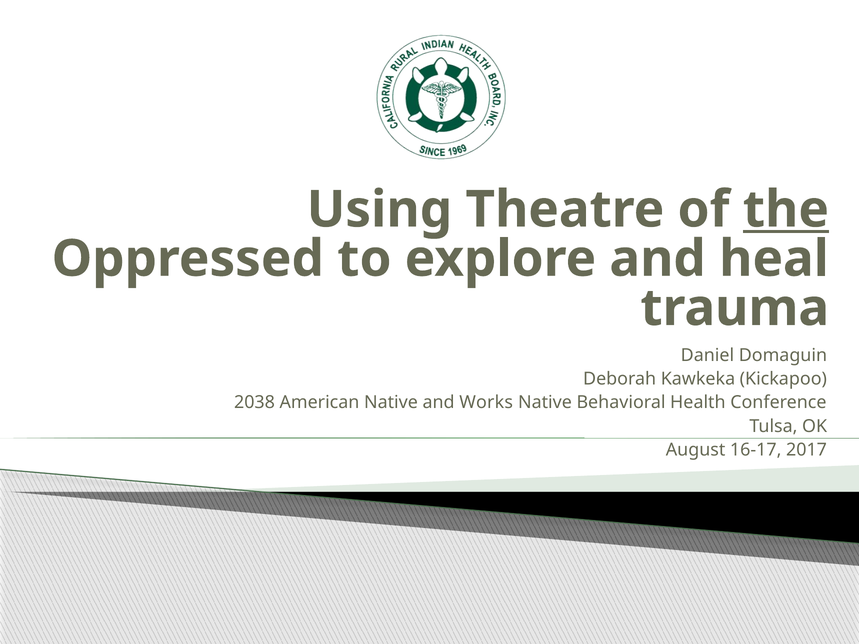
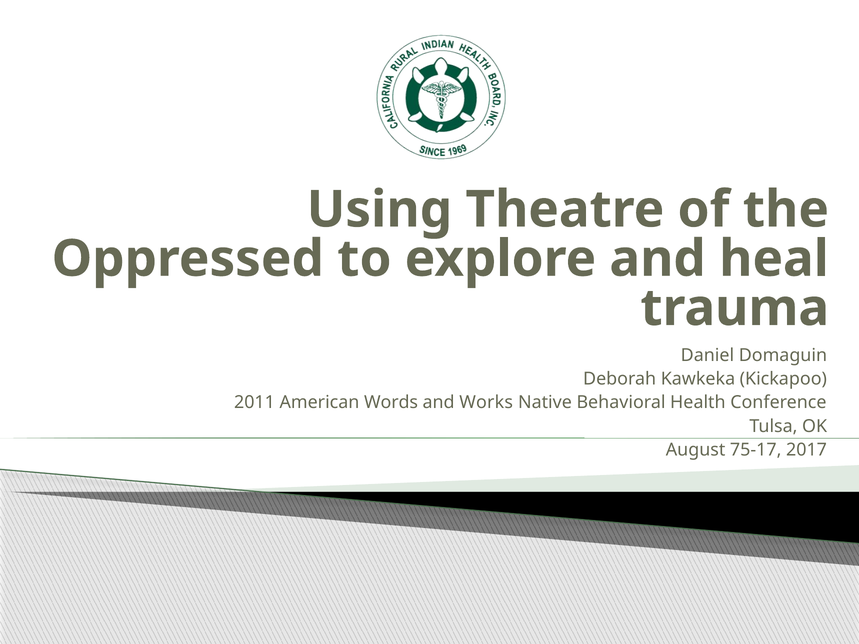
the underline: present -> none
2038: 2038 -> 2011
American Native: Native -> Words
16-17: 16-17 -> 75-17
